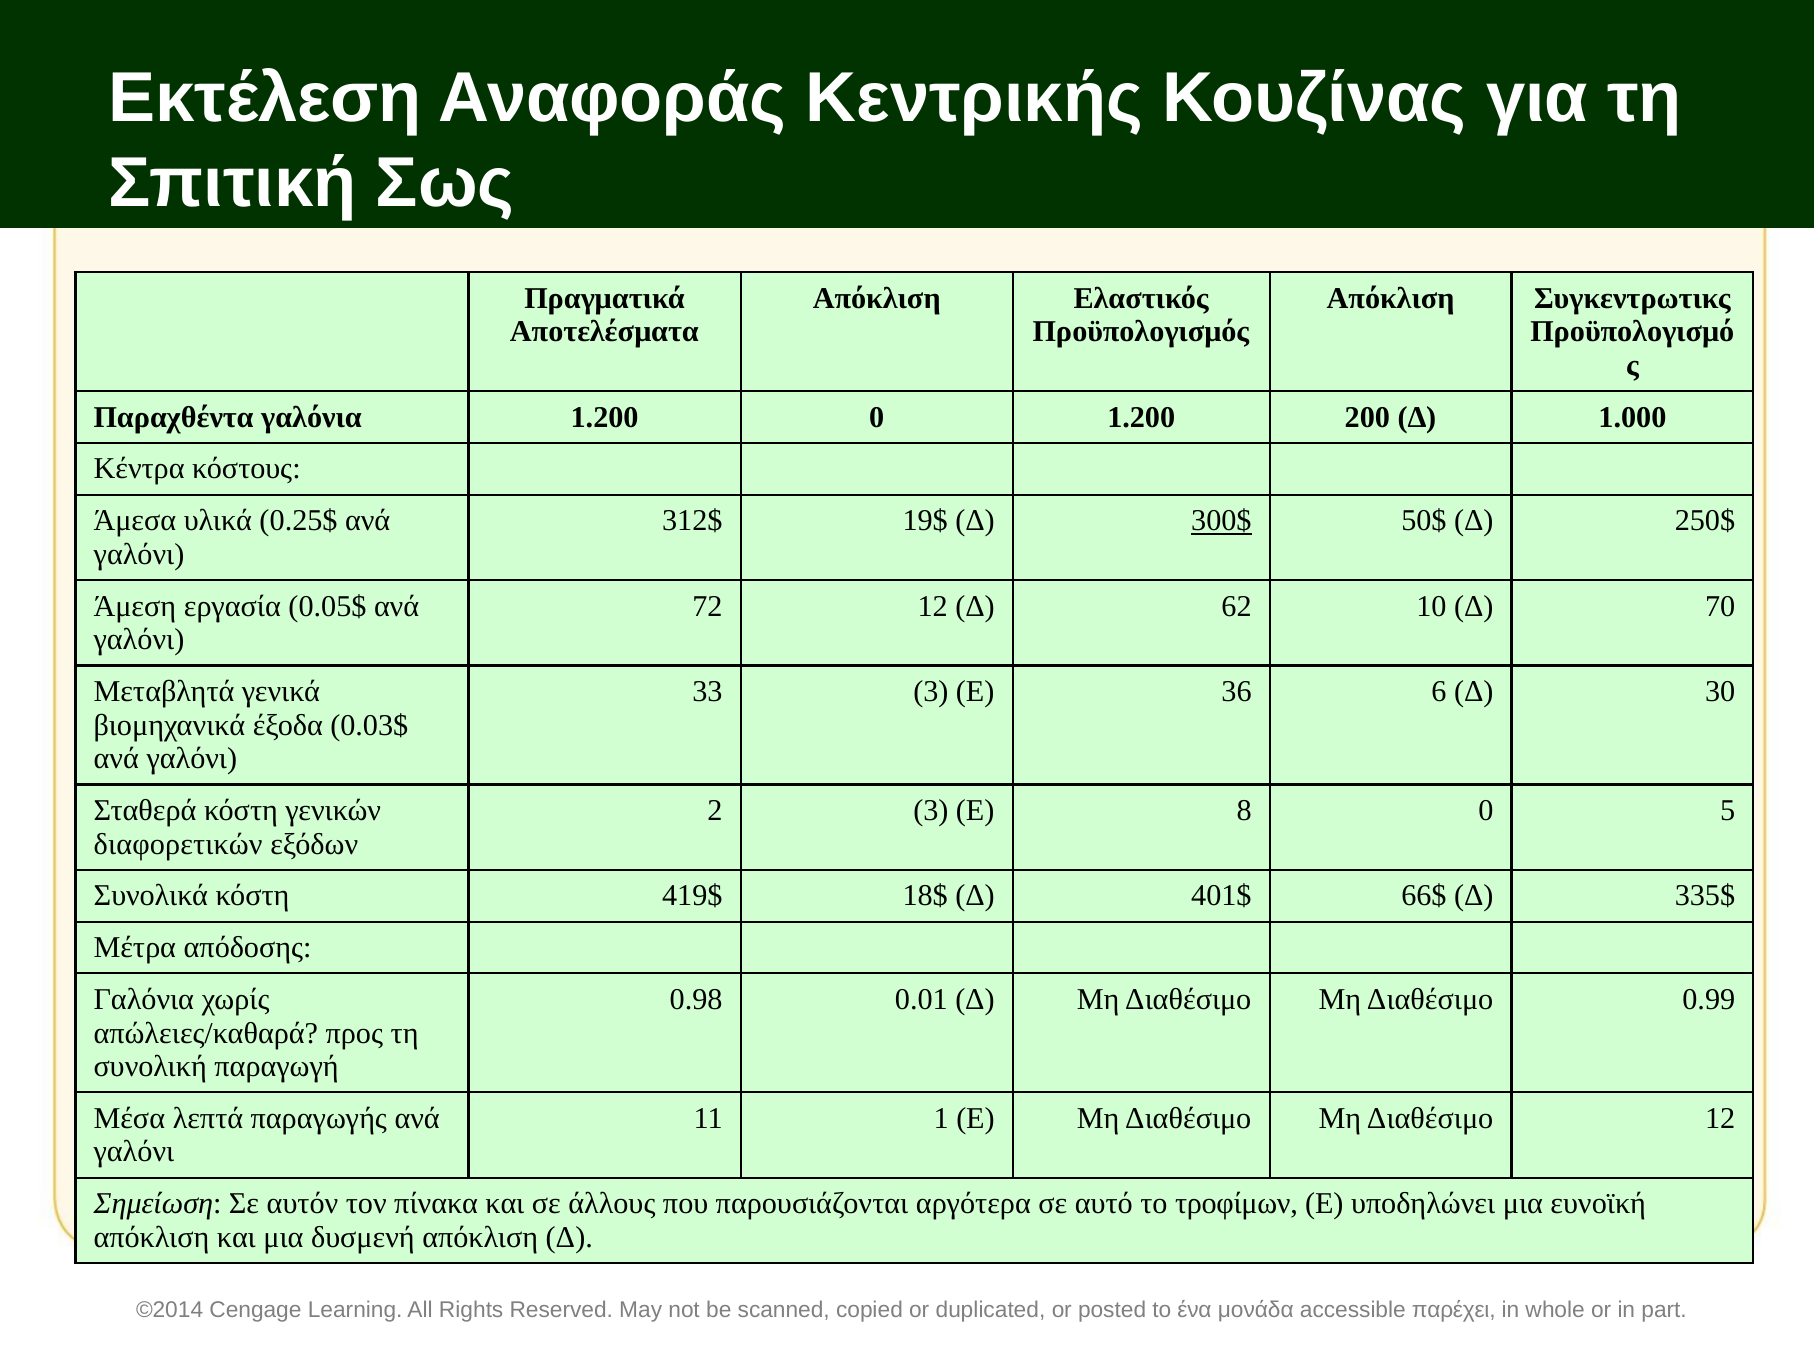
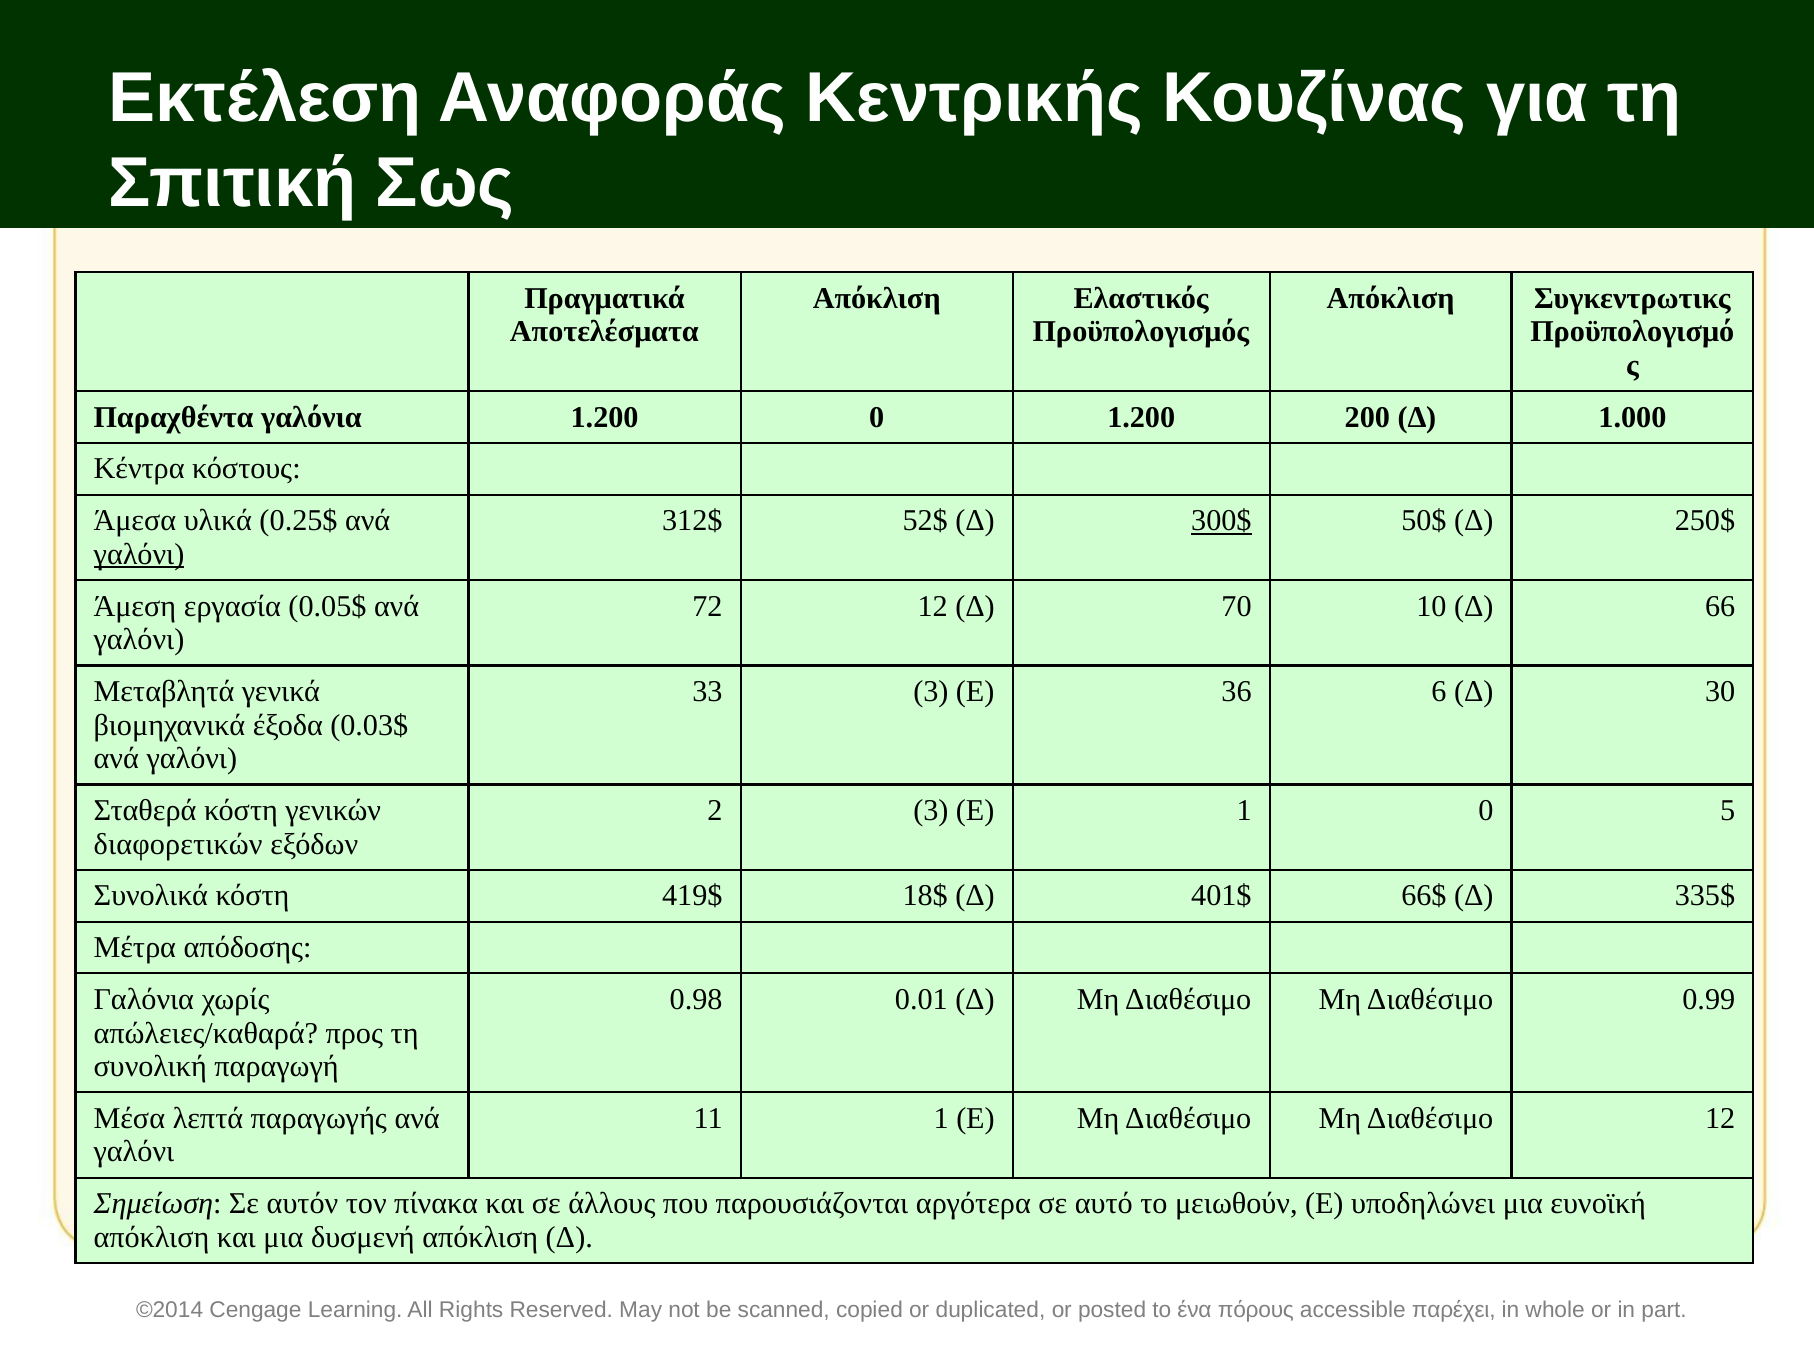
19$: 19$ -> 52$
γαλόνι at (139, 554) underline: none -> present
62: 62 -> 70
70: 70 -> 66
Ε 8: 8 -> 1
τροφίμων: τροφίμων -> μειωθούν
μονάδα: μονάδα -> πόρους
